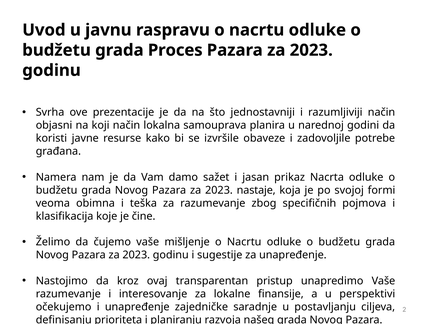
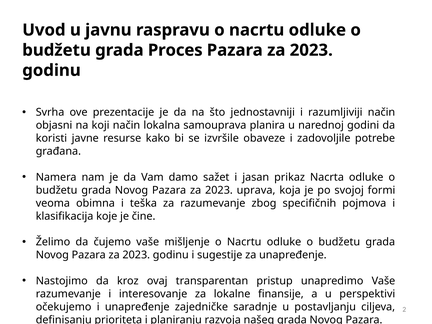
nastaje: nastaje -> uprava
